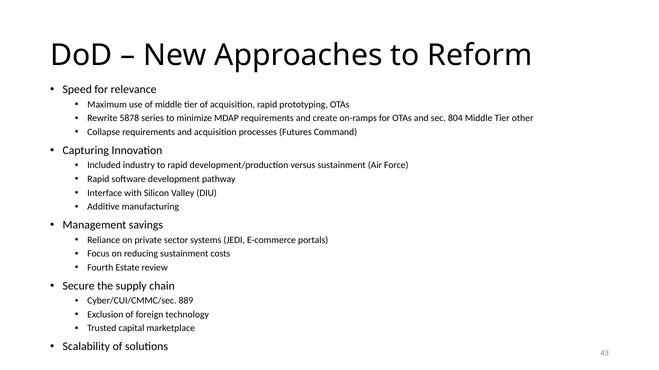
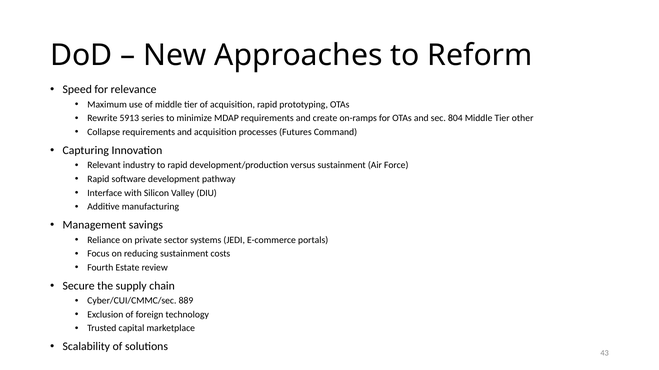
5878: 5878 -> 5913
Included: Included -> Relevant
